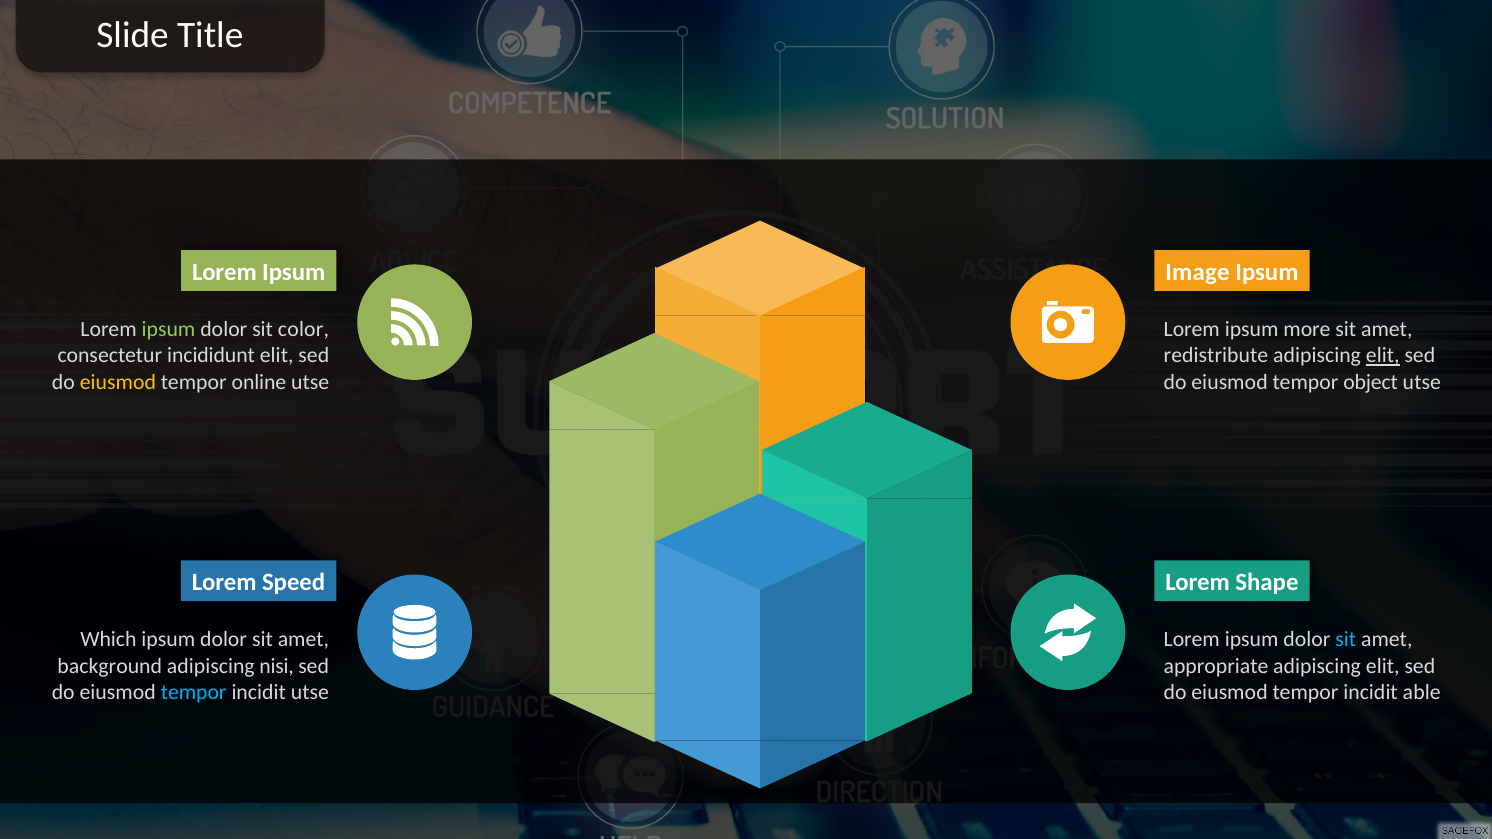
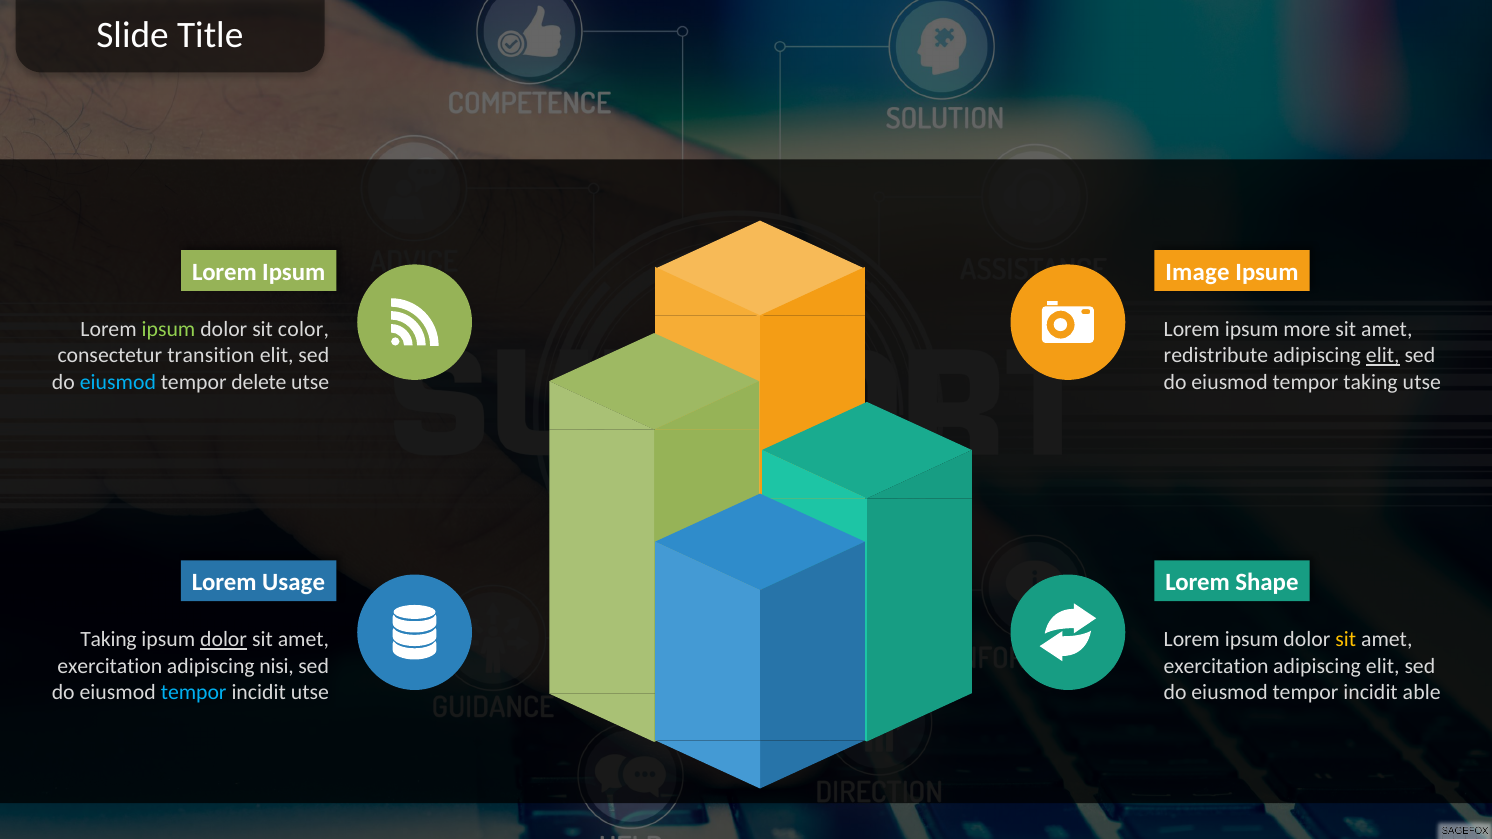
incididunt: incididunt -> transition
eiusmod at (118, 382) colour: yellow -> light blue
online: online -> delete
tempor object: object -> taking
Speed: Speed -> Usage
Which at (108, 640): Which -> Taking
dolor at (224, 640) underline: none -> present
sit at (1346, 640) colour: light blue -> yellow
background at (110, 666): background -> exercitation
appropriate at (1216, 666): appropriate -> exercitation
